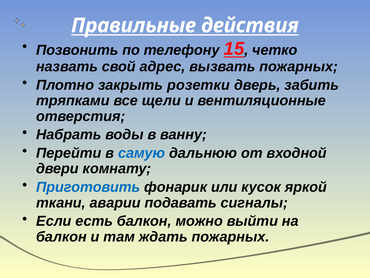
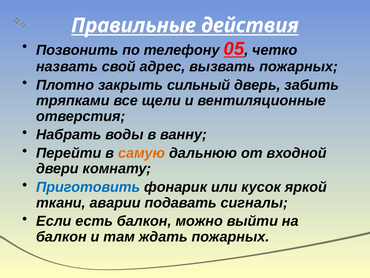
15: 15 -> 05
розетки: розетки -> сильный
самую colour: blue -> orange
